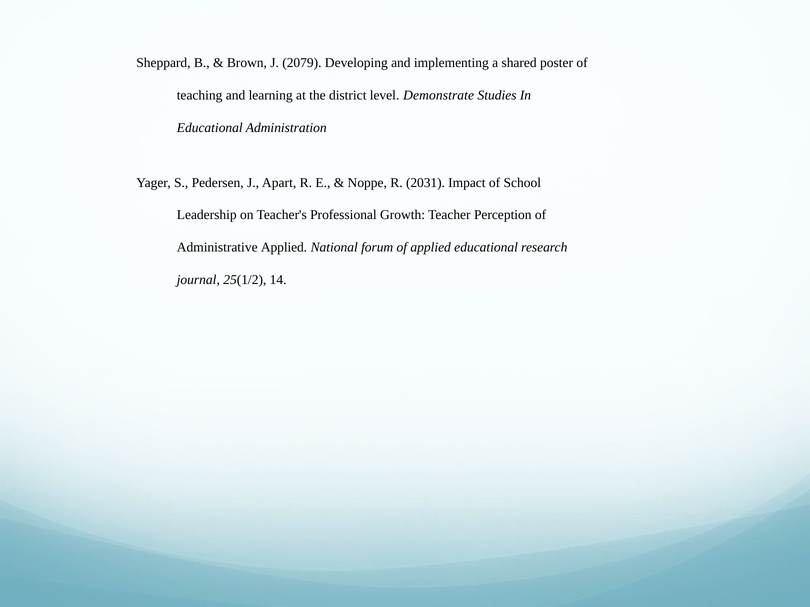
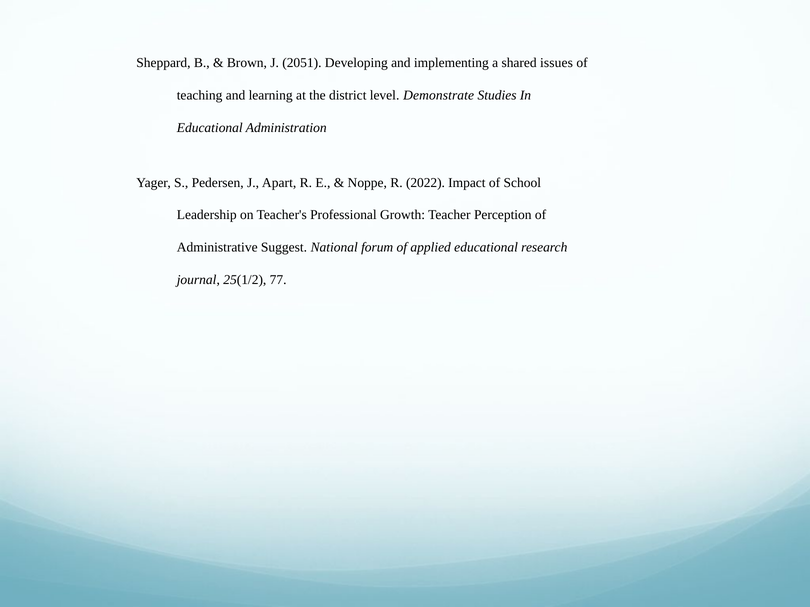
2079: 2079 -> 2051
poster: poster -> issues
2031: 2031 -> 2022
Administrative Applied: Applied -> Suggest
14: 14 -> 77
